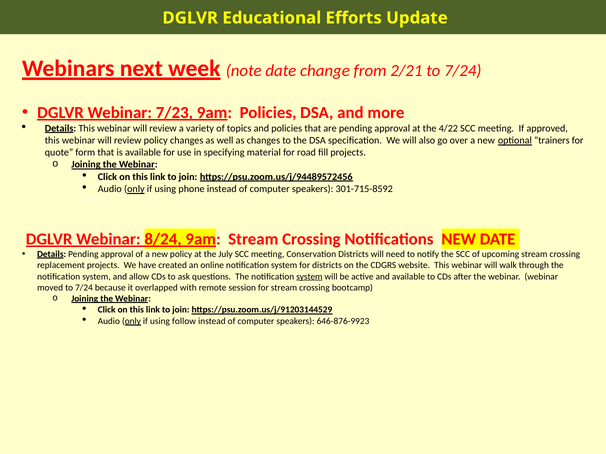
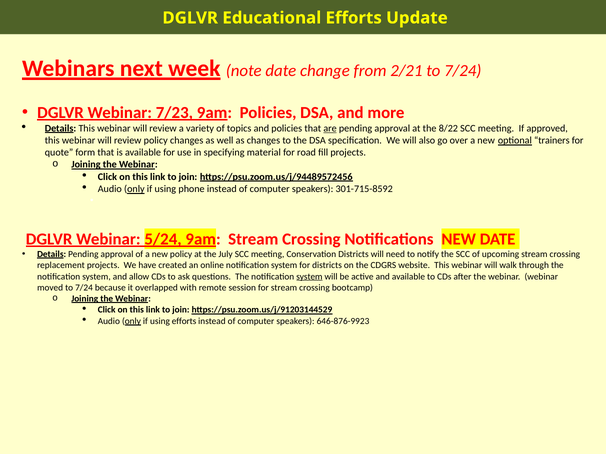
are underline: none -> present
4/22: 4/22 -> 8/22
8/24: 8/24 -> 5/24
using follow: follow -> efforts
